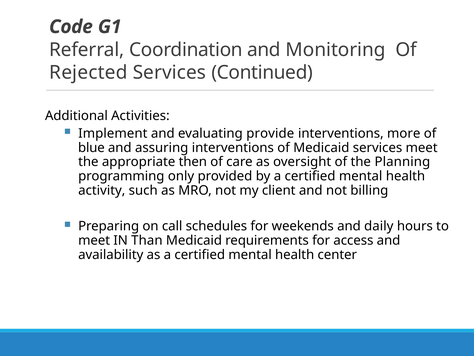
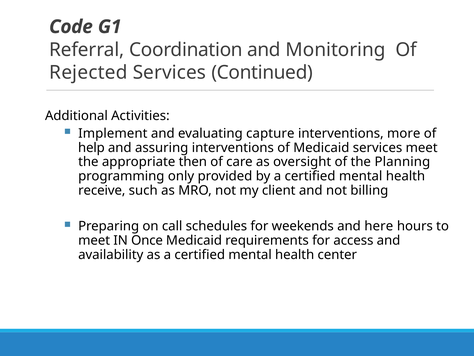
provide: provide -> capture
blue: blue -> help
activity: activity -> receive
daily: daily -> here
Than: Than -> Once
